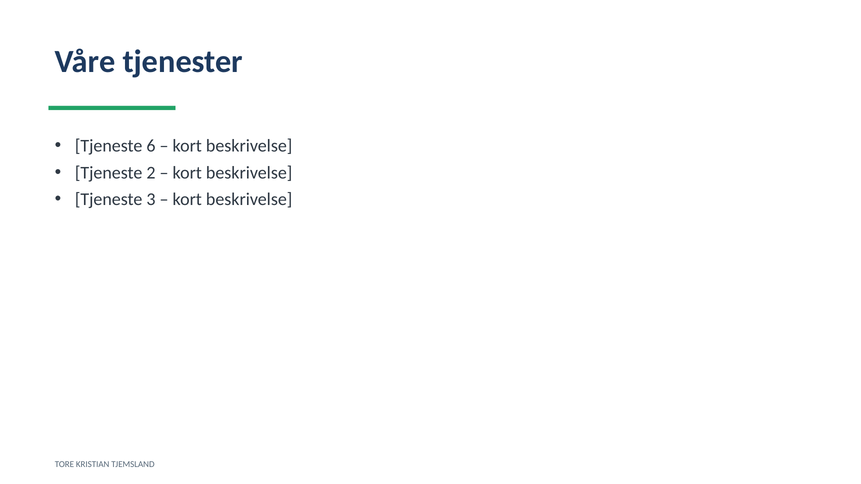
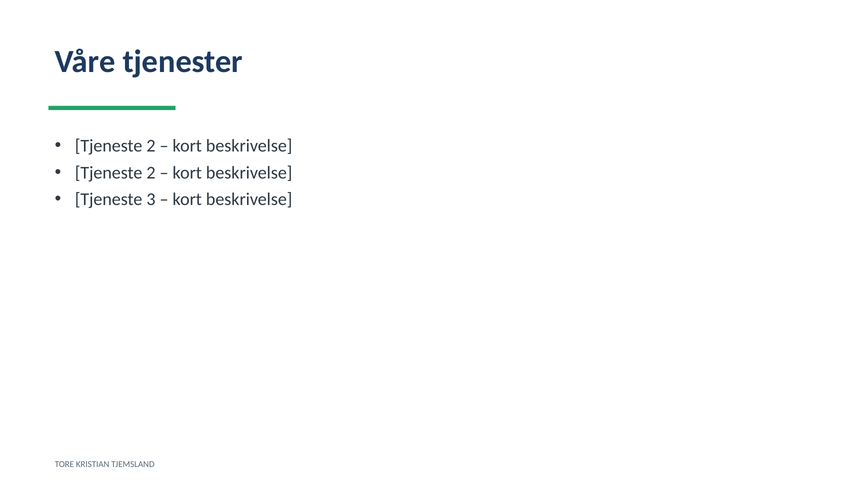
6 at (151, 146): 6 -> 2
